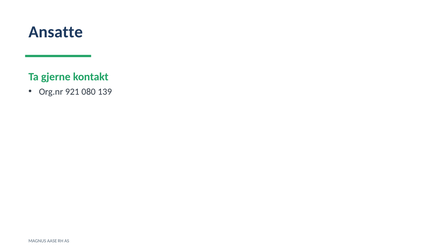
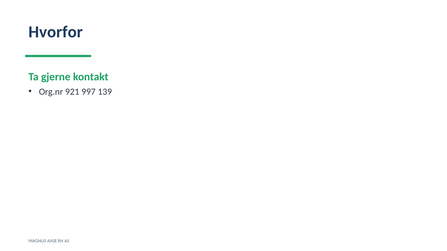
Ansatte: Ansatte -> Hvorfor
080: 080 -> 997
